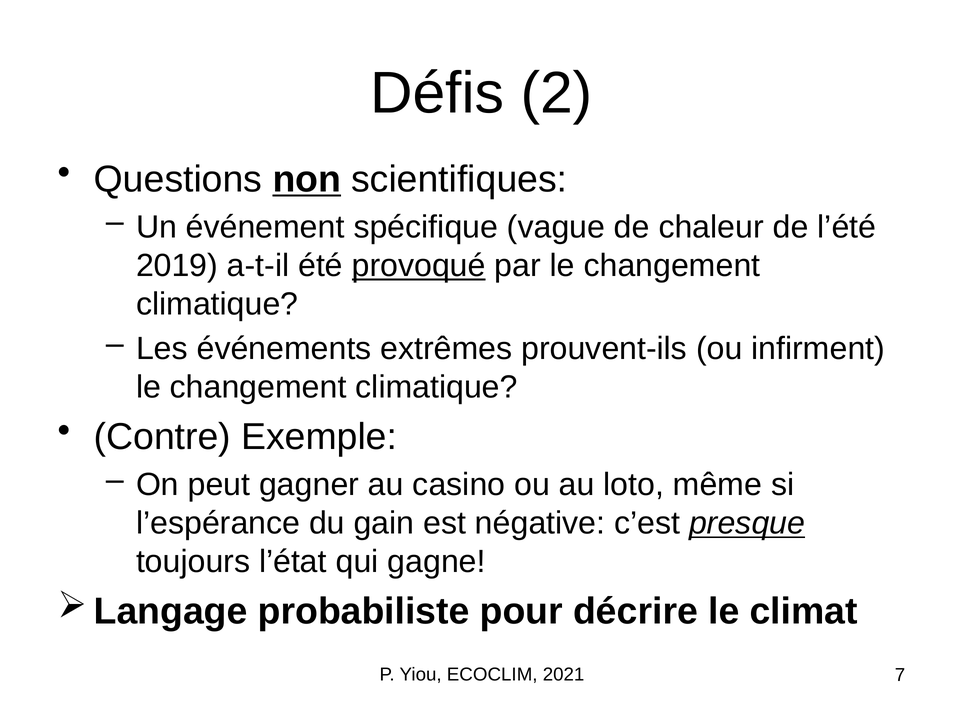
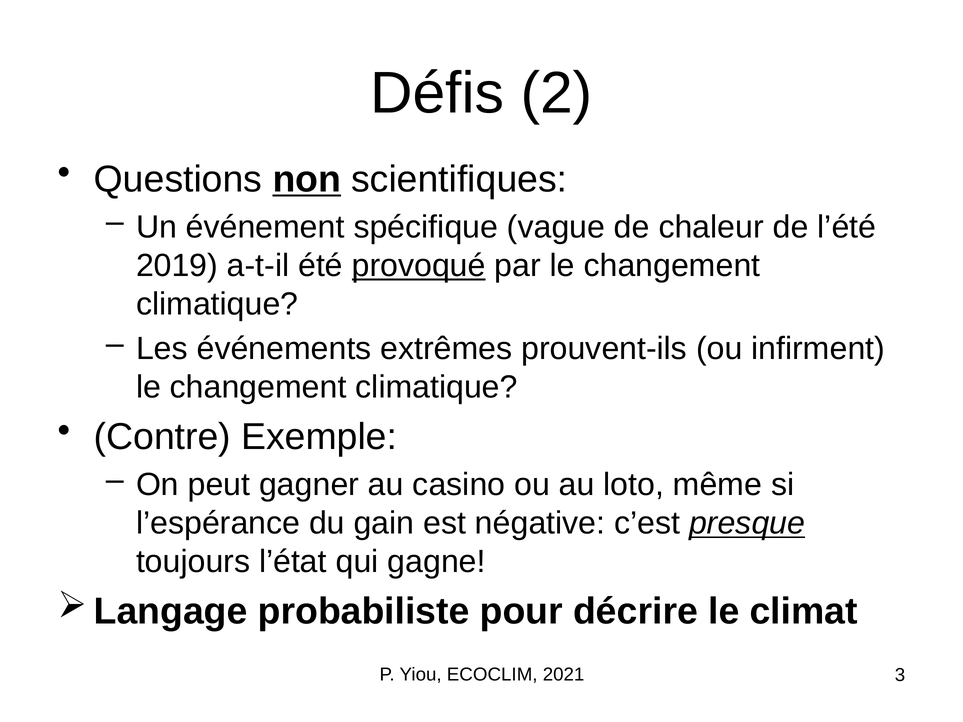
7: 7 -> 3
